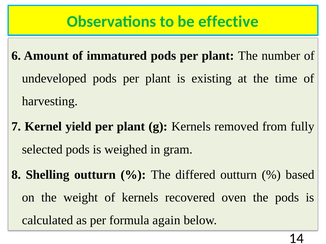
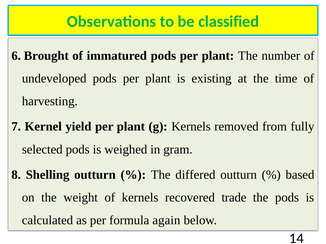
effective: effective -> classified
Amount: Amount -> Brought
oven: oven -> trade
